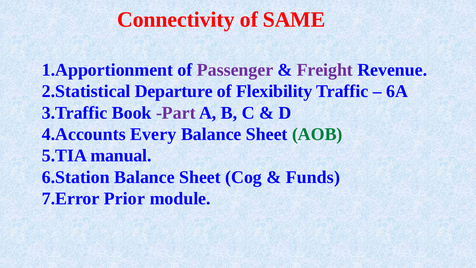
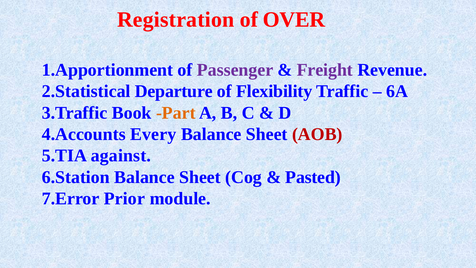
Connectivity: Connectivity -> Registration
SAME: SAME -> OVER
Part colour: purple -> orange
AOB colour: green -> red
manual: manual -> against
Funds: Funds -> Pasted
